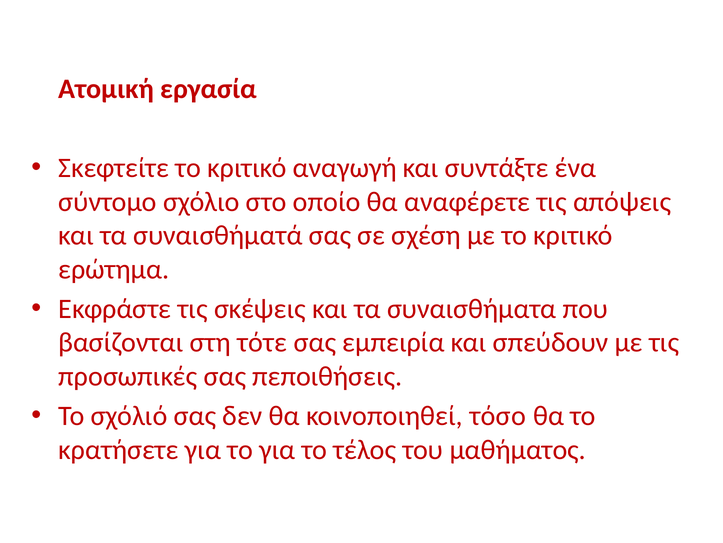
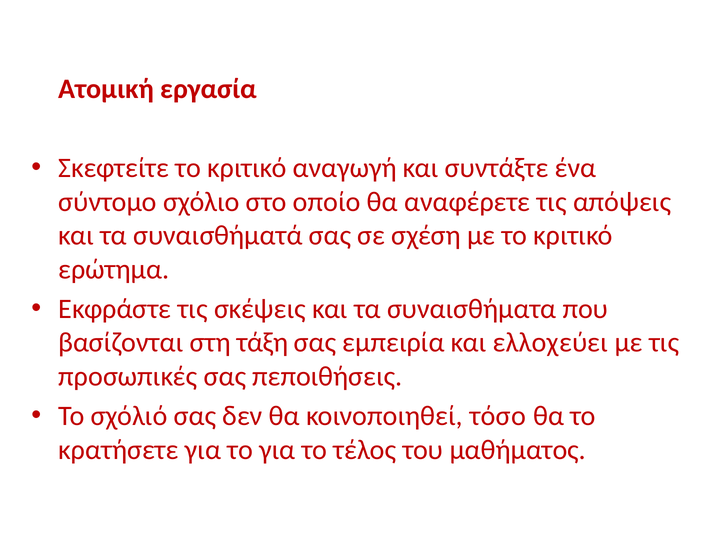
τότε: τότε -> τάξη
σπεύδουν: σπεύδουν -> ελλοχεύει
